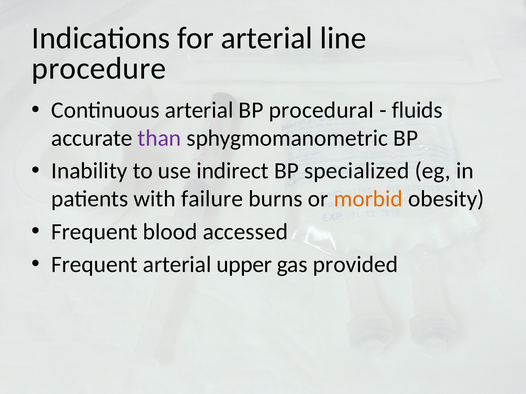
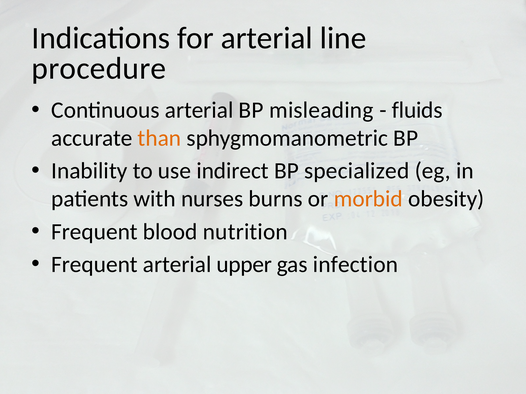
procedural: procedural -> misleading
than colour: purple -> orange
failure: failure -> nurses
accessed: accessed -> nutrition
provided: provided -> infection
